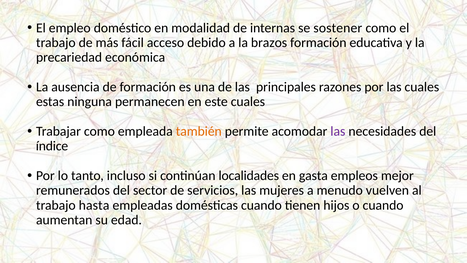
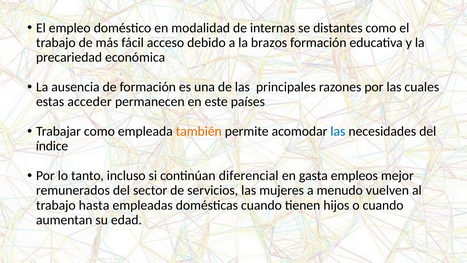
sostener: sostener -> distantes
ninguna: ninguna -> acceder
este cuales: cuales -> países
las at (338, 131) colour: purple -> blue
localidades: localidades -> diferencial
